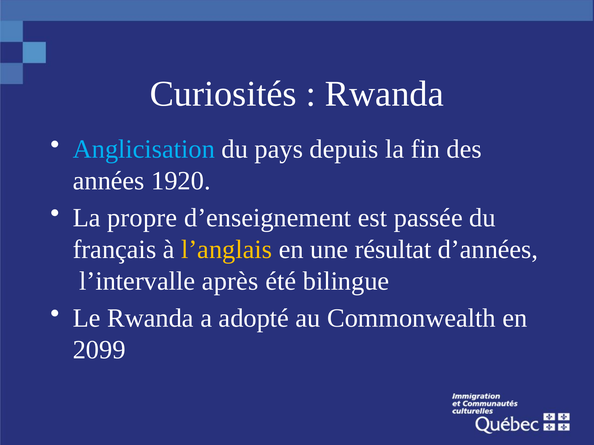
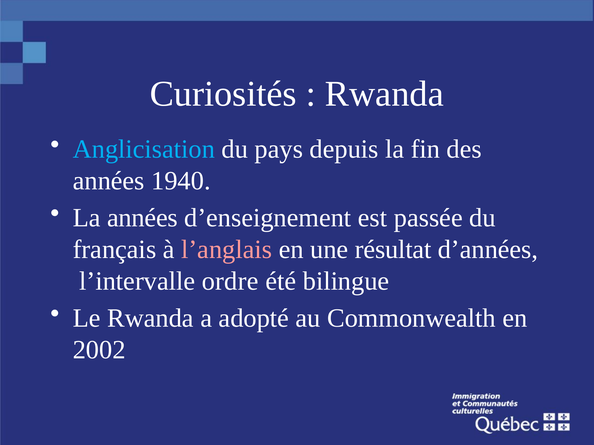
1920: 1920 -> 1940
La propre: propre -> années
l’anglais colour: yellow -> pink
après: après -> ordre
2099: 2099 -> 2002
